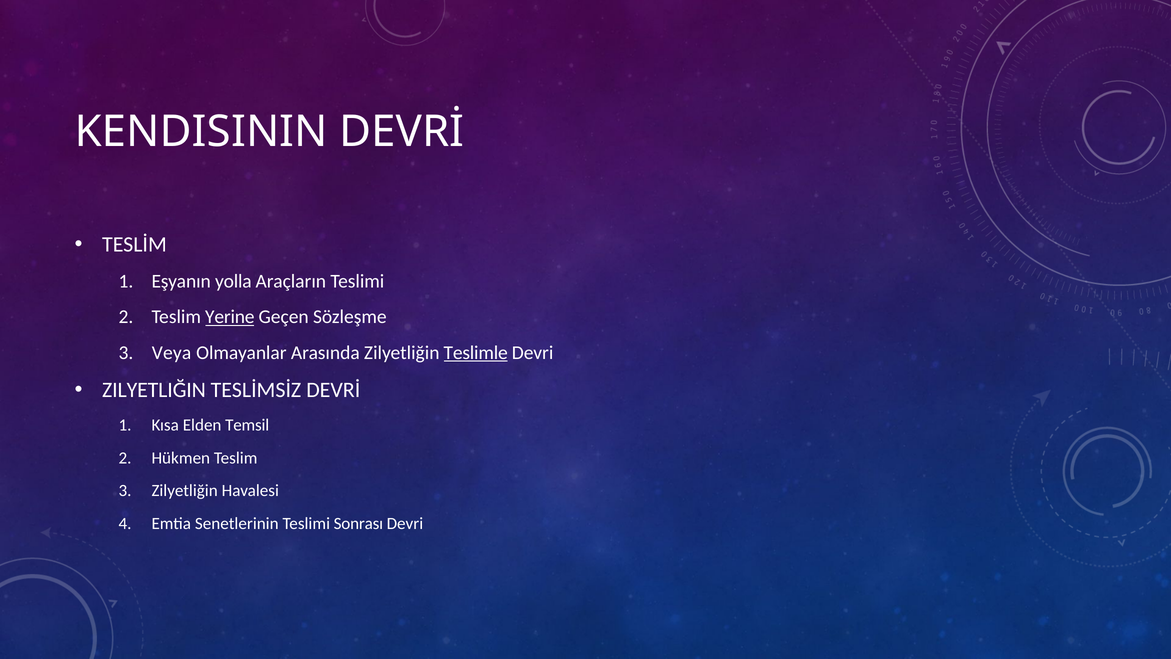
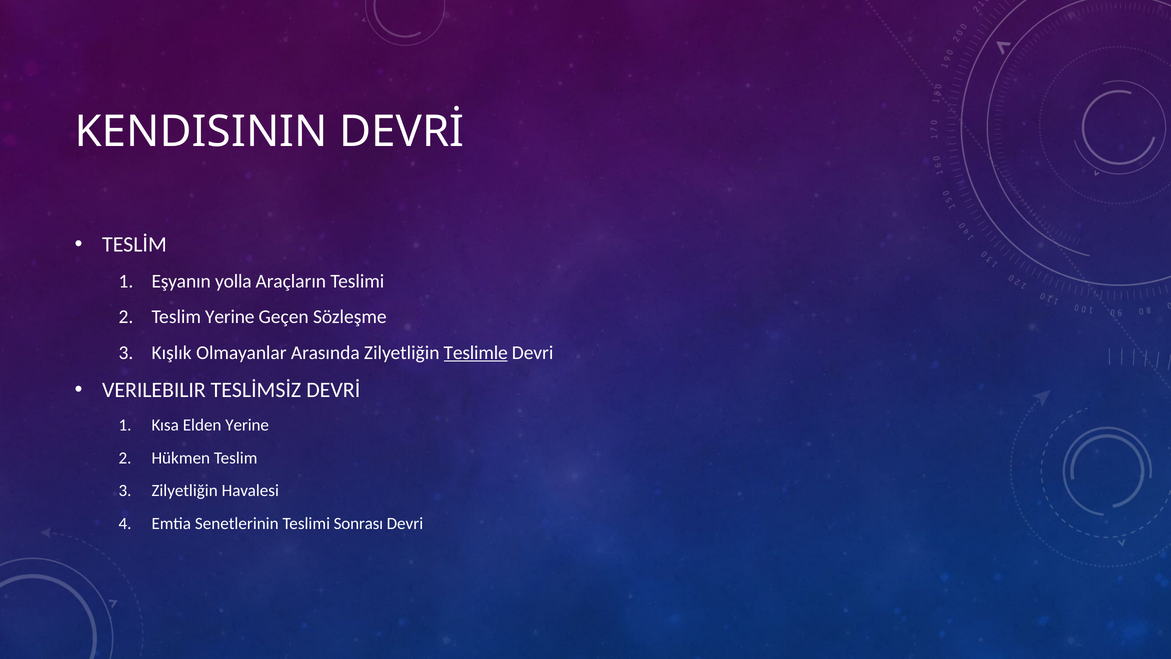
Yerine at (230, 317) underline: present -> none
Veya: Veya -> Kışlık
ZILYETLIĞIN at (154, 390): ZILYETLIĞIN -> VERILEBILIR
Elden Temsil: Temsil -> Yerine
